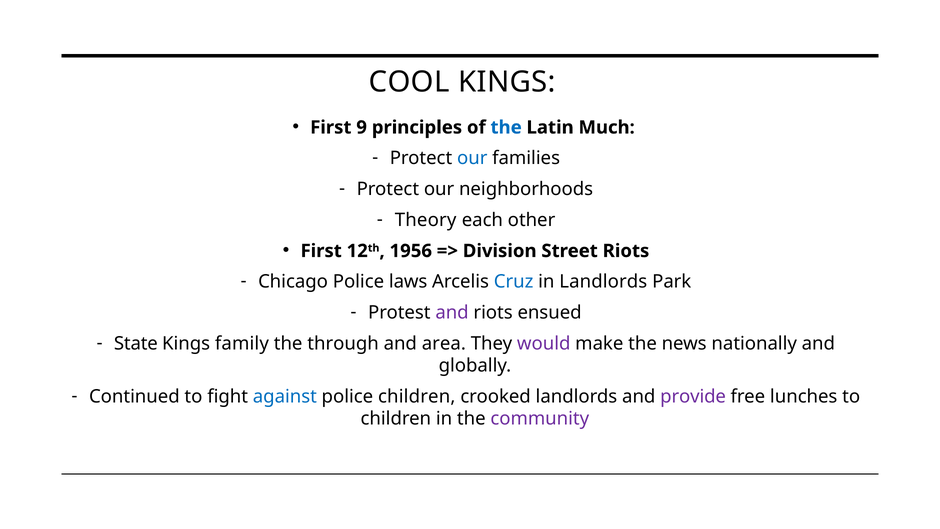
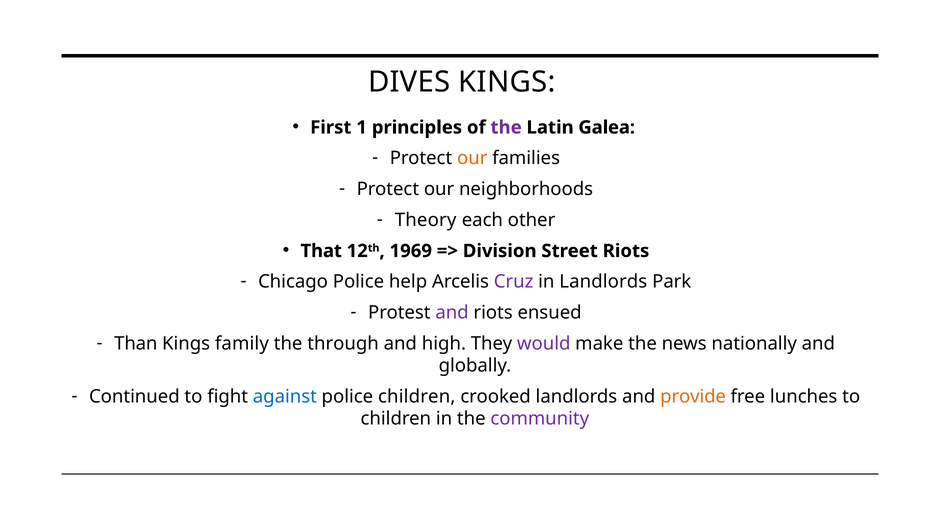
COOL: COOL -> DIVES
9: 9 -> 1
the at (506, 127) colour: blue -> purple
Much: Much -> Galea
our at (472, 158) colour: blue -> orange
First at (321, 251): First -> That
1956: 1956 -> 1969
laws: laws -> help
Cruz colour: blue -> purple
State: State -> Than
area: area -> high
provide colour: purple -> orange
